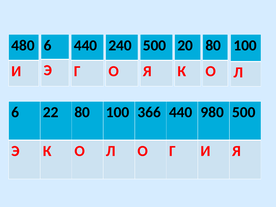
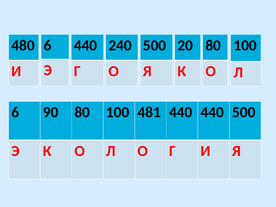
22: 22 -> 90
366: 366 -> 481
440 980: 980 -> 440
